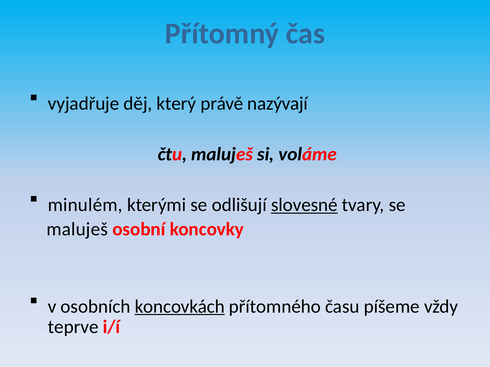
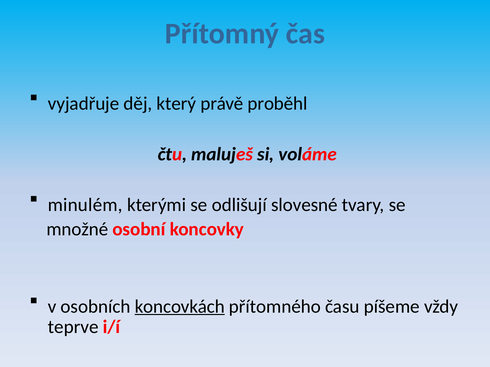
nazývají: nazývají -> proběhl
slovesné underline: present -> none
maluješ at (77, 229): maluješ -> množné
